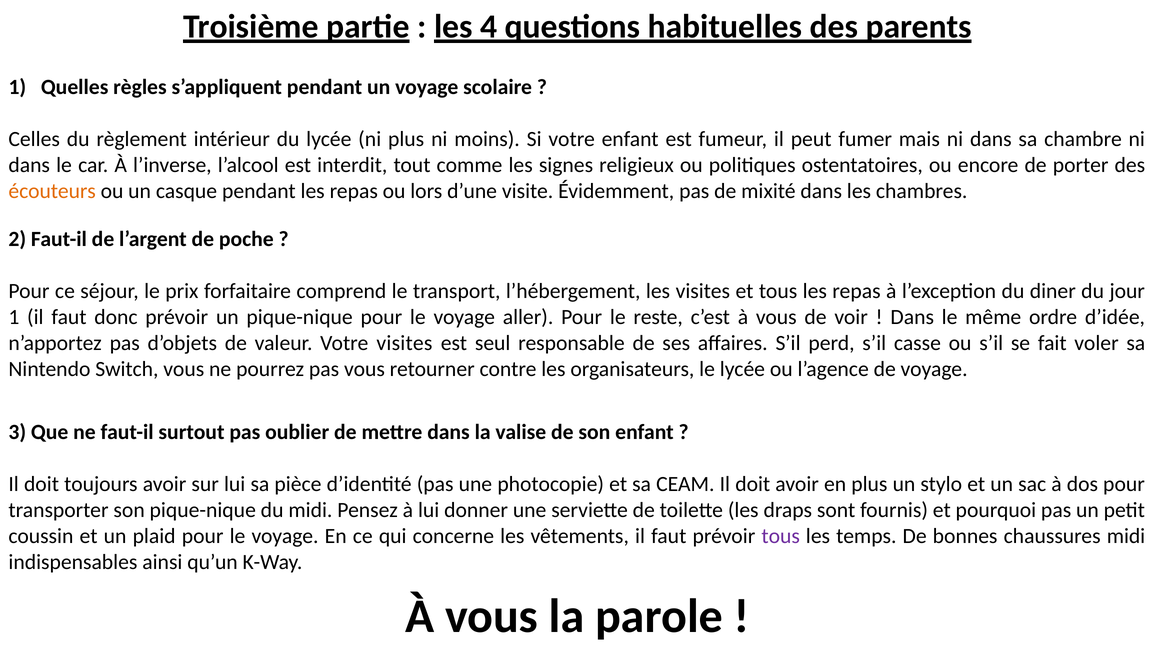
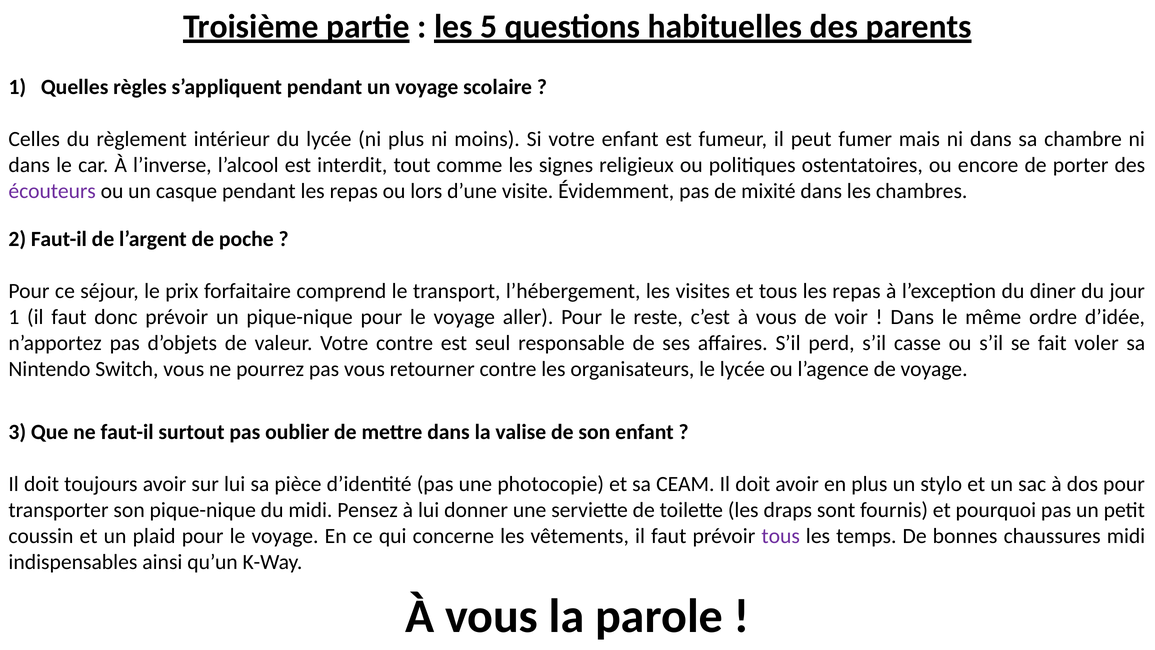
4: 4 -> 5
écouteurs colour: orange -> purple
Votre visites: visites -> contre
